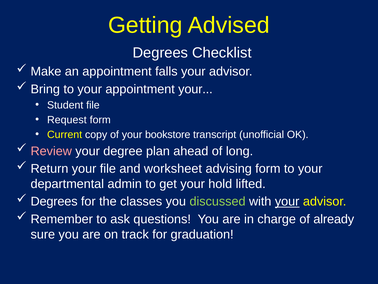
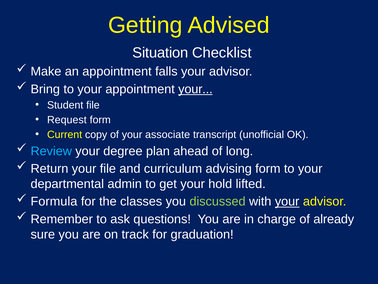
Degrees at (160, 53): Degrees -> Situation
your at (195, 89) underline: none -> present
bookstore: bookstore -> associate
Review colour: pink -> light blue
worksheet: worksheet -> curriculum
Degrees at (54, 201): Degrees -> Formula
